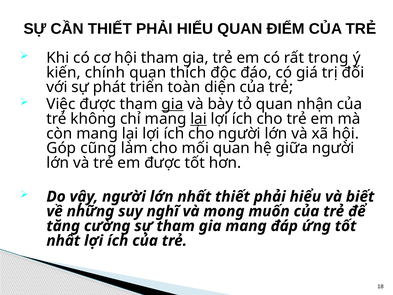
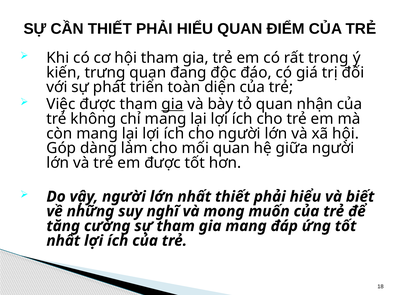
chính: chính -> trưng
thích: thích -> đang
lại at (199, 119) underline: present -> none
cũng: cũng -> dàng
